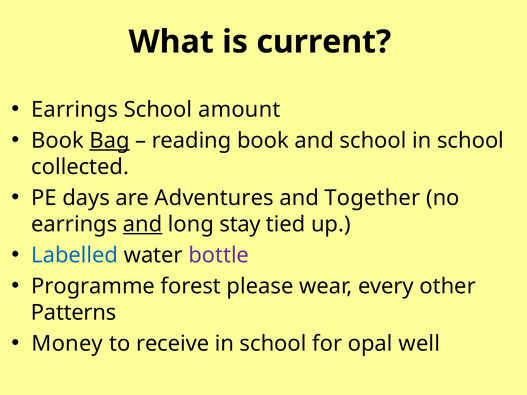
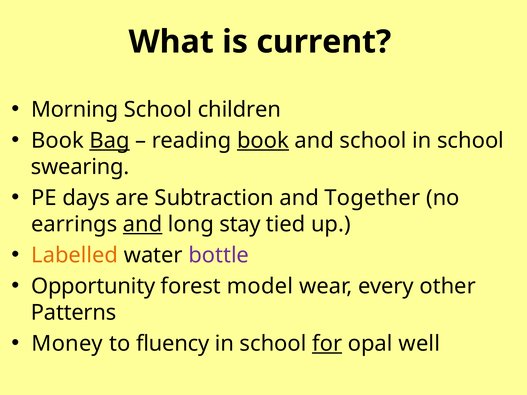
Earrings at (75, 110): Earrings -> Morning
amount: amount -> children
book at (263, 141) underline: none -> present
collected: collected -> swearing
Adventures: Adventures -> Subtraction
Labelled colour: blue -> orange
Programme: Programme -> Opportunity
please: please -> model
receive: receive -> fluency
for underline: none -> present
